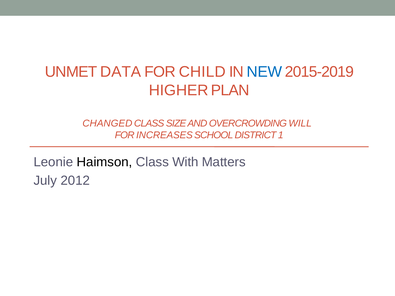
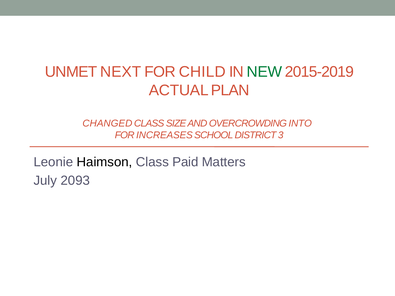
DATA: DATA -> NEXT
NEW colour: blue -> green
HIGHER: HIGHER -> ACTUAL
WILL: WILL -> INTO
1: 1 -> 3
With: With -> Paid
2012: 2012 -> 2093
